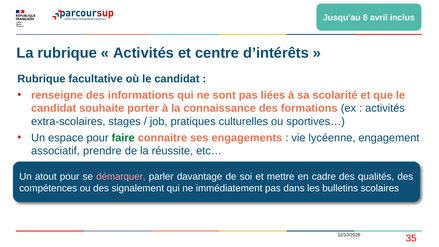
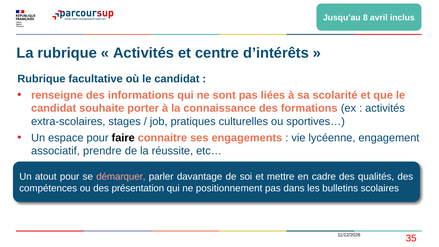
faire colour: green -> black
signalement: signalement -> présentation
immédiatement: immédiatement -> positionnement
